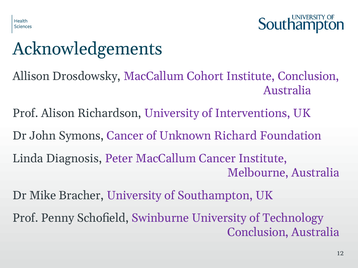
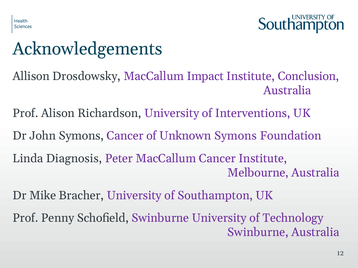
Cohort: Cohort -> Impact
Unknown Richard: Richard -> Symons
Conclusion at (258, 233): Conclusion -> Swinburne
